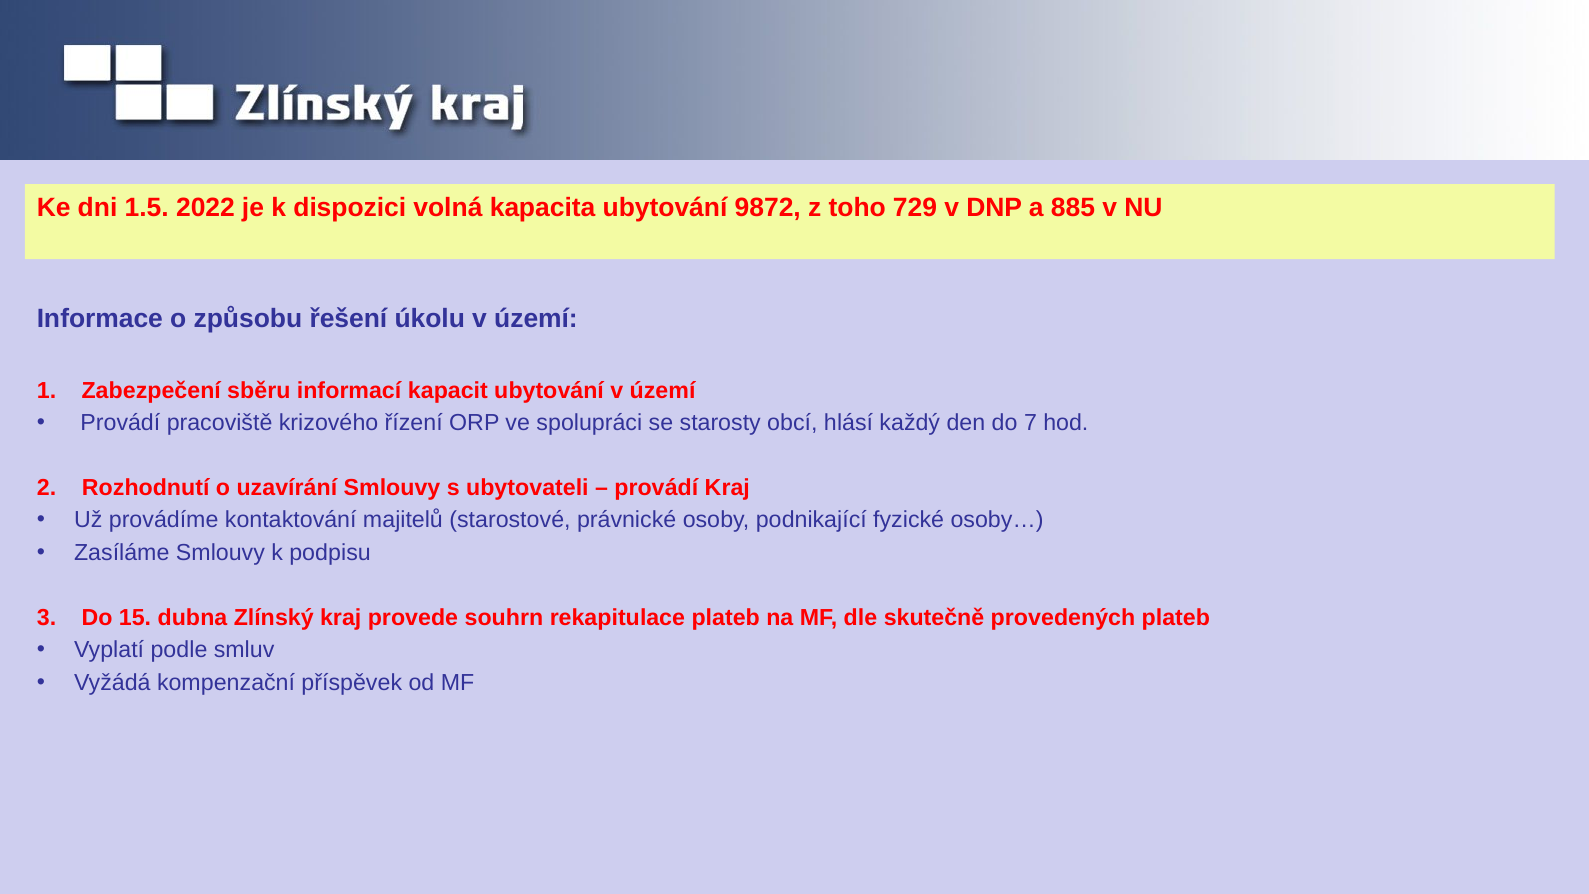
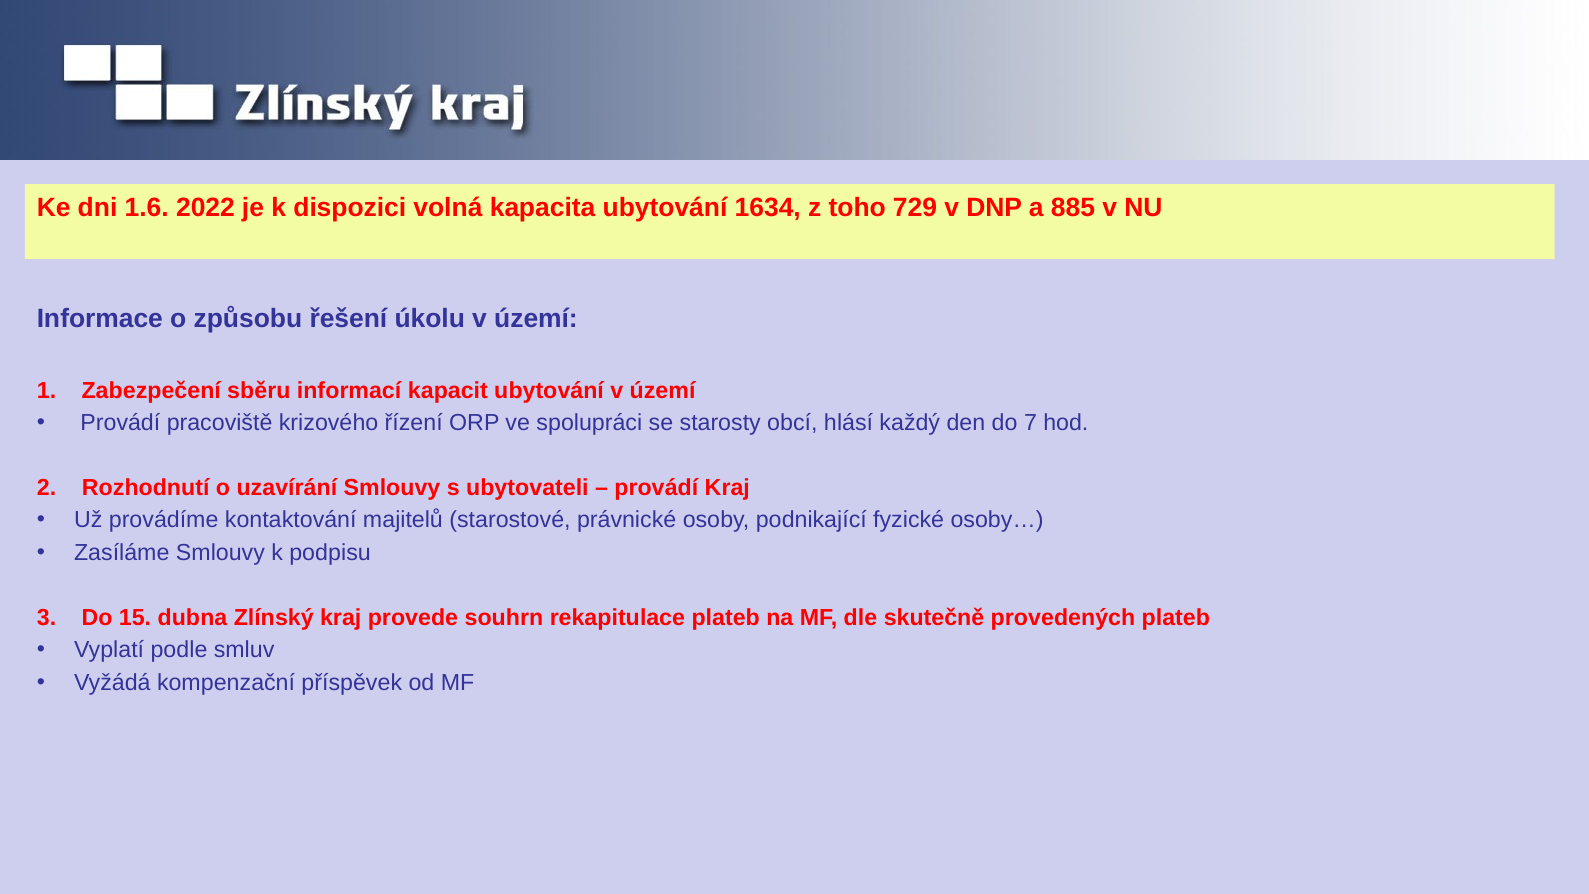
1.5: 1.5 -> 1.6
9872: 9872 -> 1634
